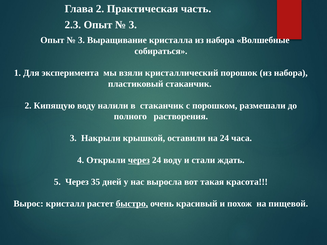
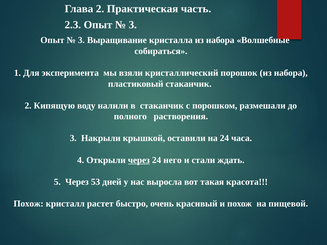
24 воду: воду -> него
35: 35 -> 53
Вырос at (28, 204): Вырос -> Похож
быстро underline: present -> none
